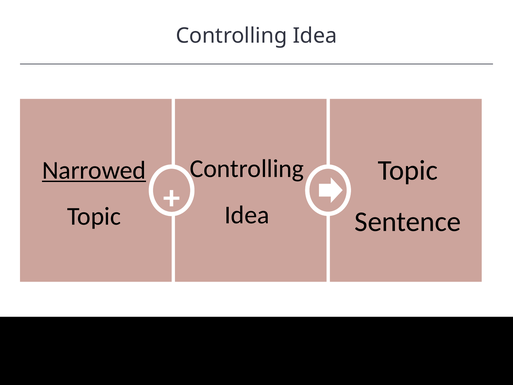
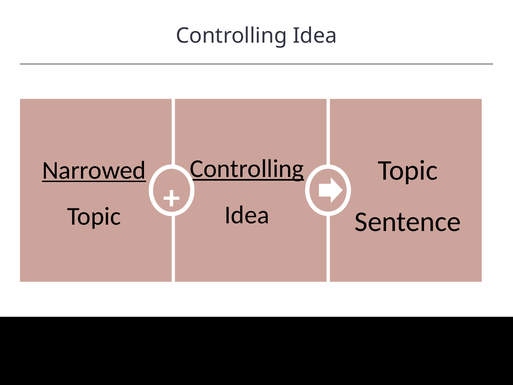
Controlling at (247, 169) underline: none -> present
